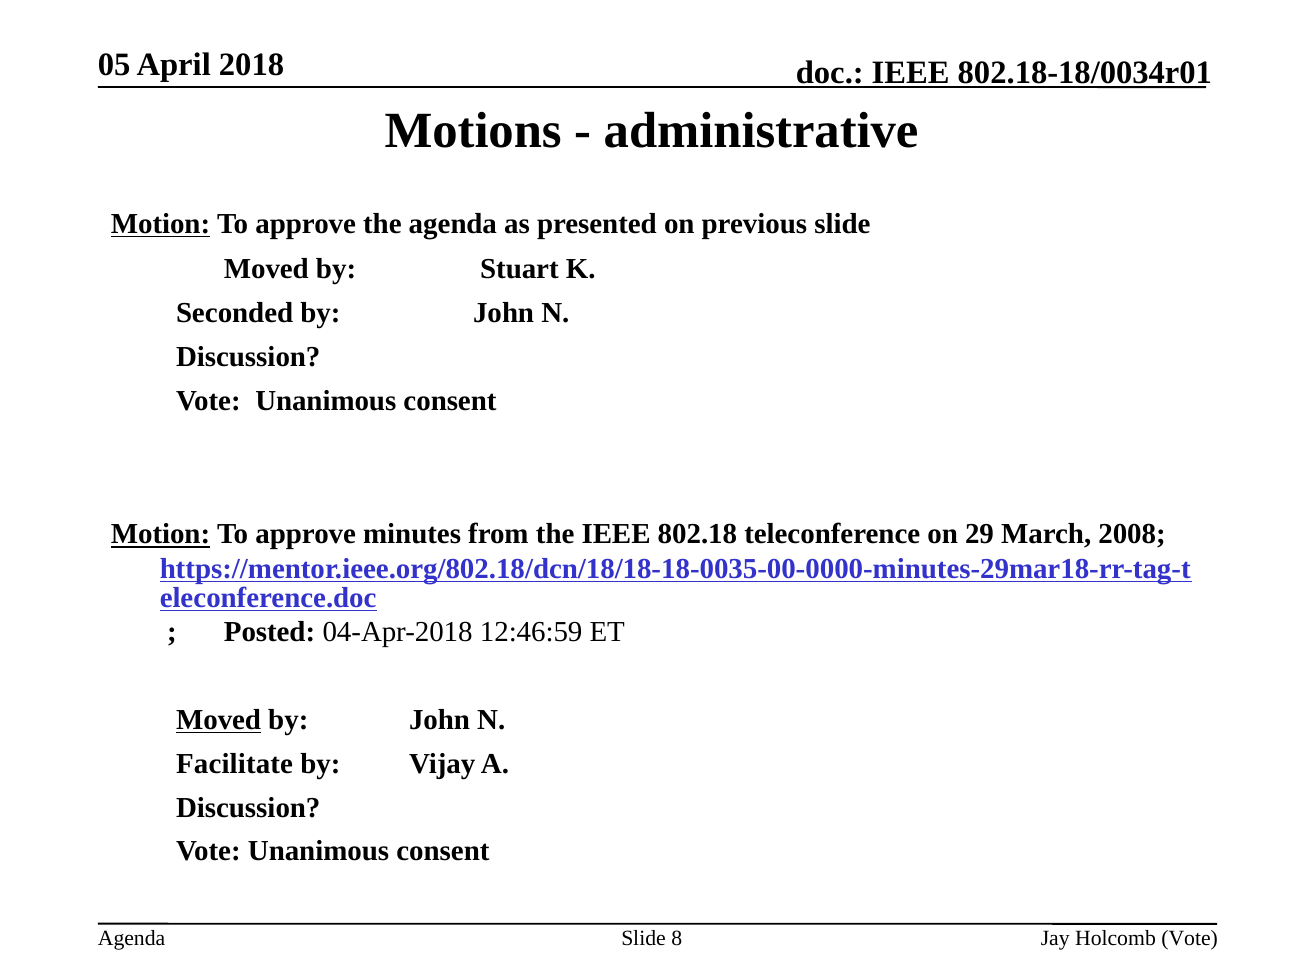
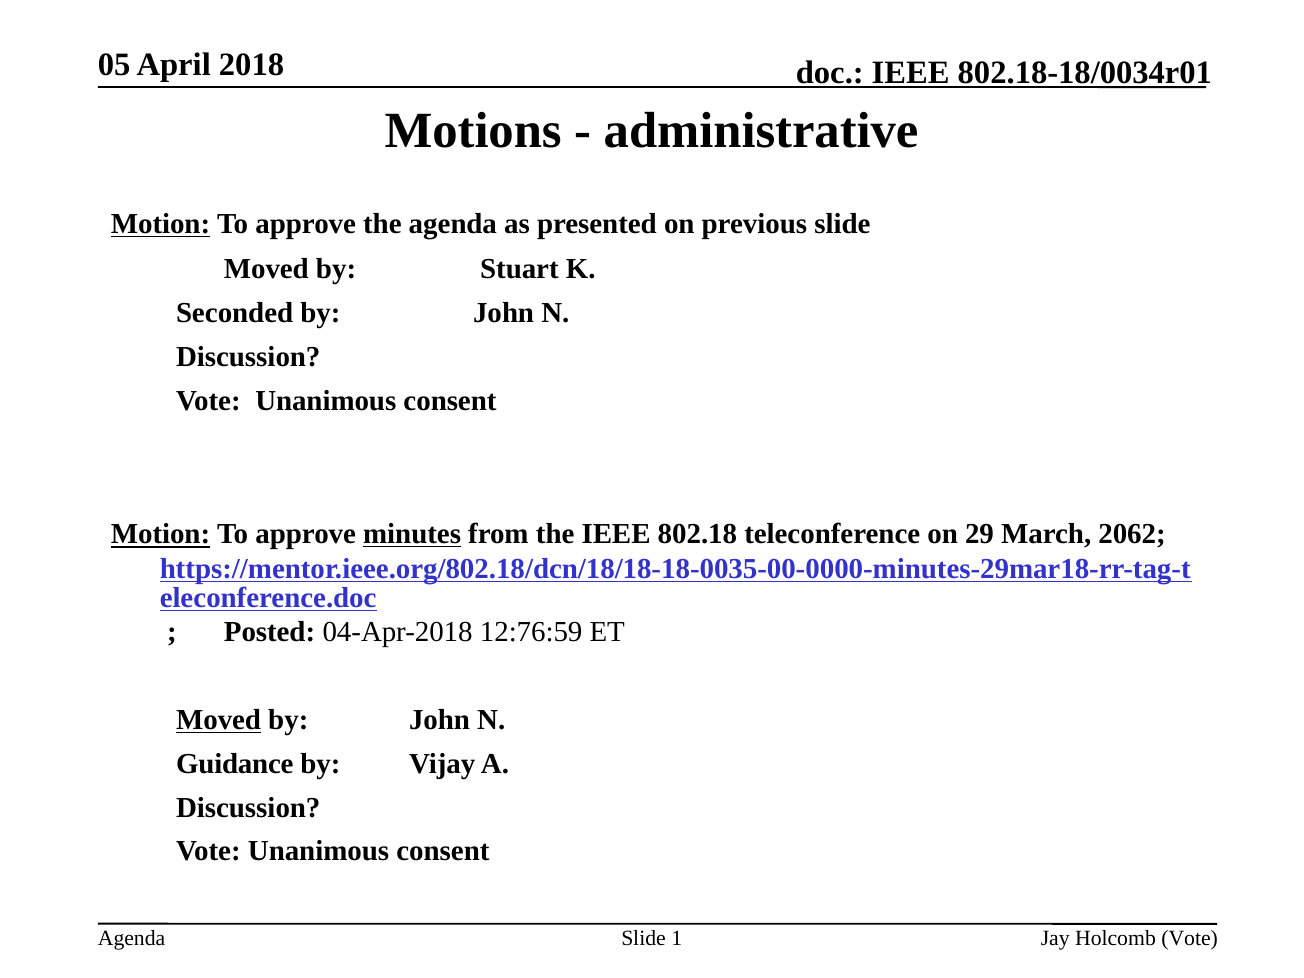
minutes underline: none -> present
2008: 2008 -> 2062
12:46:59: 12:46:59 -> 12:76:59
Facilitate: Facilitate -> Guidance
8: 8 -> 1
